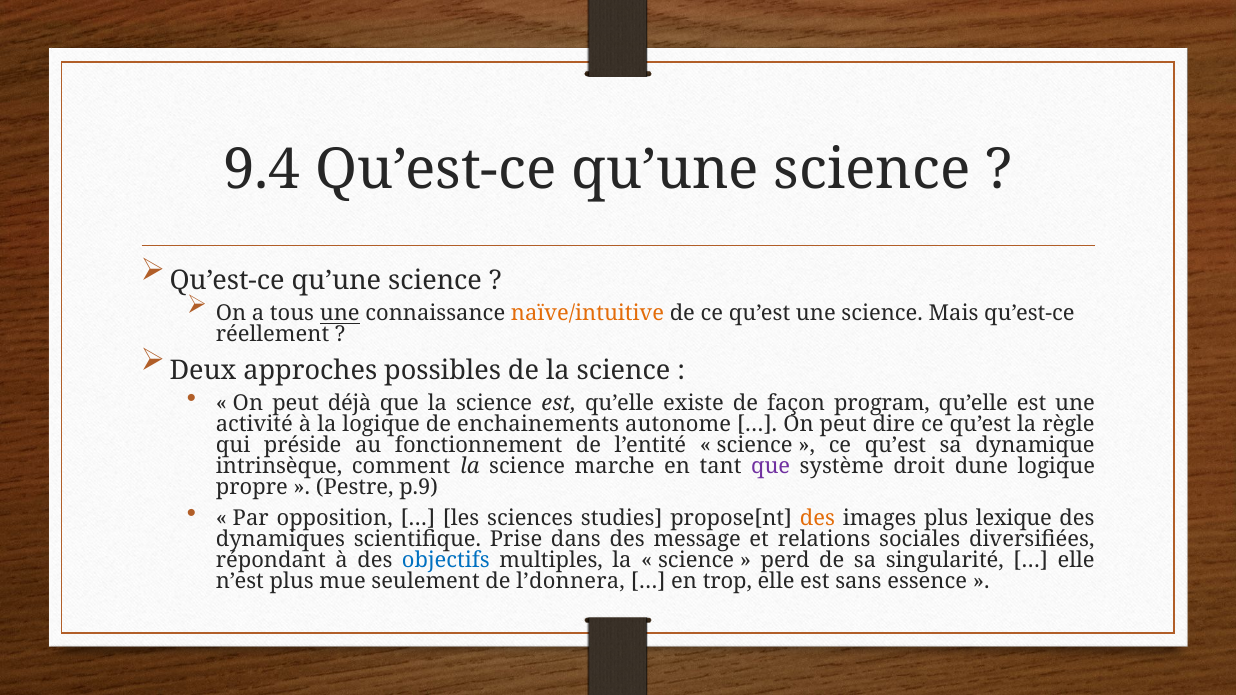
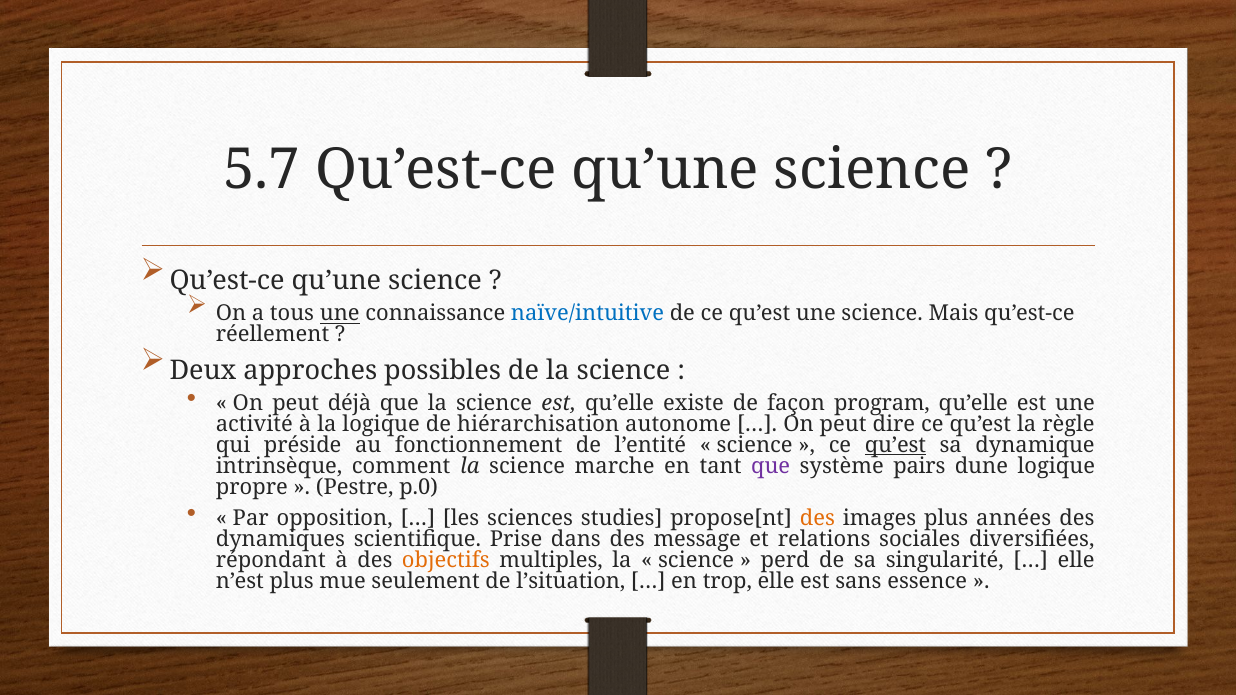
9.4: 9.4 -> 5.7
naïve/intuitive colour: orange -> blue
enchainements: enchainements -> hiérarchisation
qu’est at (895, 445) underline: none -> present
droit: droit -> pairs
p.9: p.9 -> p.0
lexique: lexique -> années
objectifs colour: blue -> orange
l’donnera: l’donnera -> l’situation
